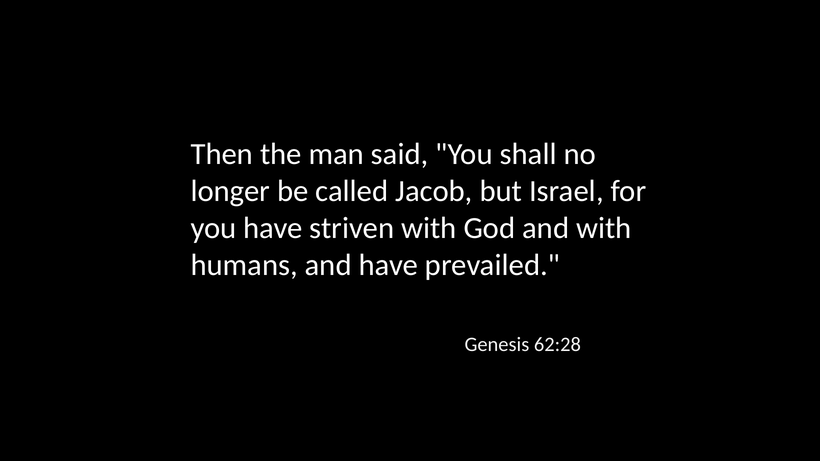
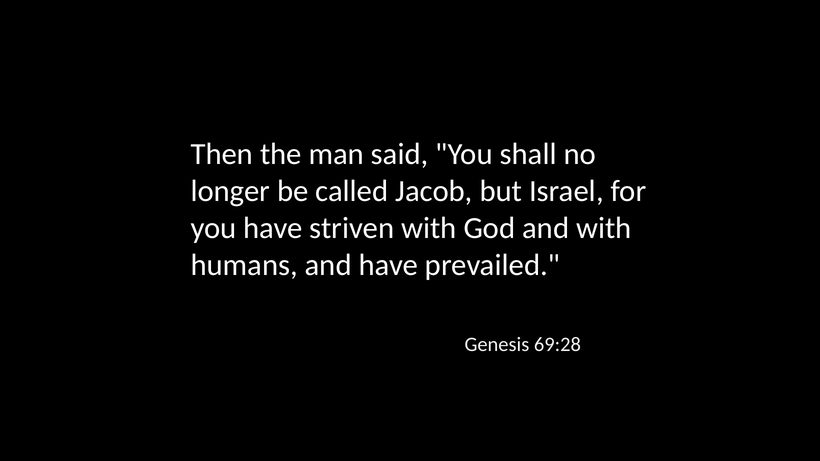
62:28: 62:28 -> 69:28
